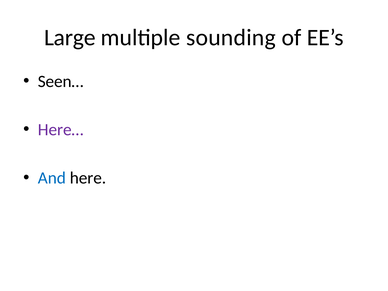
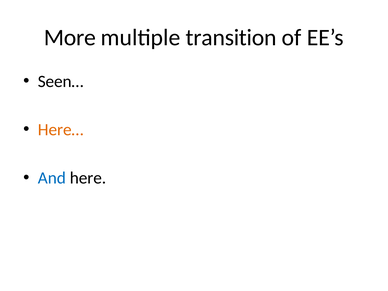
Large: Large -> More
sounding: sounding -> transition
Here… colour: purple -> orange
